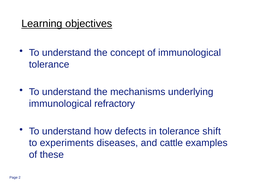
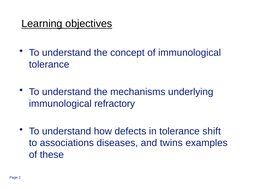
experiments: experiments -> associations
cattle: cattle -> twins
